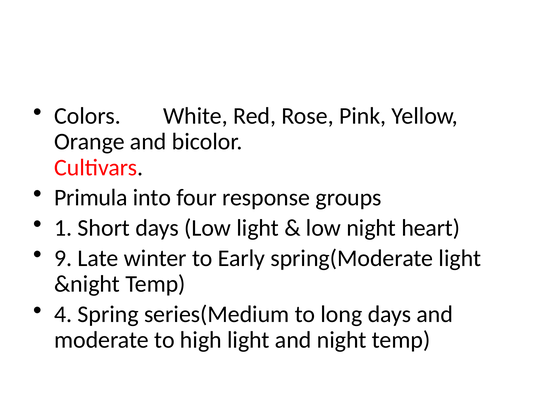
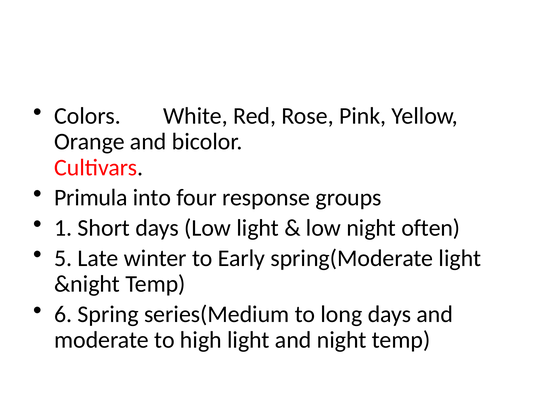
heart: heart -> often
9: 9 -> 5
4: 4 -> 6
